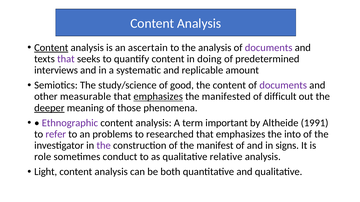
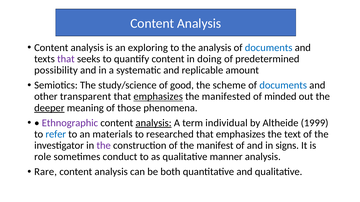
Content at (51, 48) underline: present -> none
ascertain: ascertain -> exploring
documents at (269, 48) colour: purple -> blue
interviews: interviews -> possibility
the content: content -> scheme
documents at (283, 85) colour: purple -> blue
measurable: measurable -> transparent
difficult: difficult -> minded
analysis at (154, 123) underline: none -> present
important: important -> individual
1991: 1991 -> 1999
refer colour: purple -> blue
problems: problems -> materials
into: into -> text
relative: relative -> manner
Light: Light -> Rare
